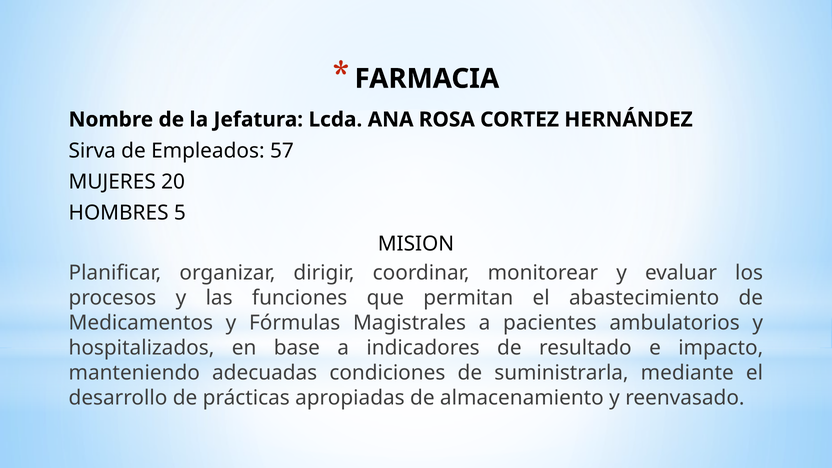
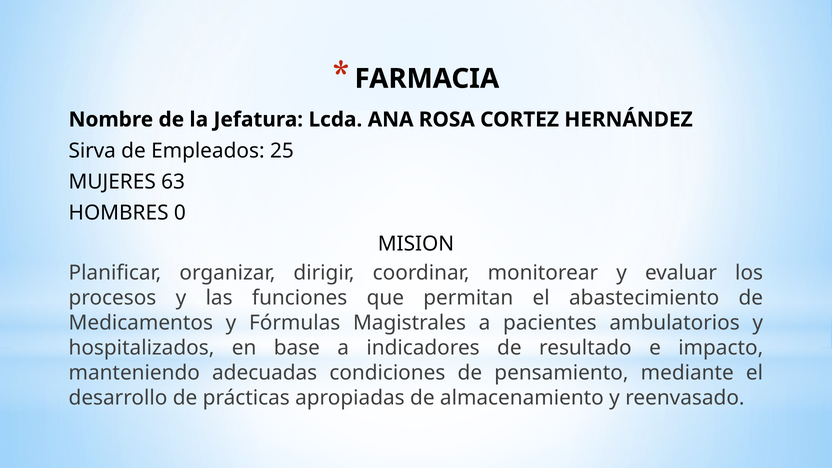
57: 57 -> 25
20: 20 -> 63
5: 5 -> 0
suministrarla: suministrarla -> pensamiento
